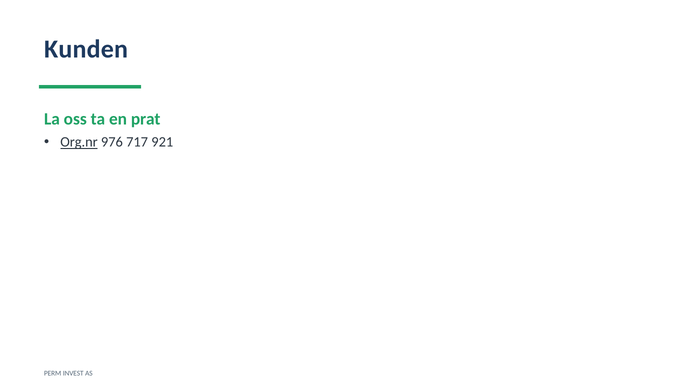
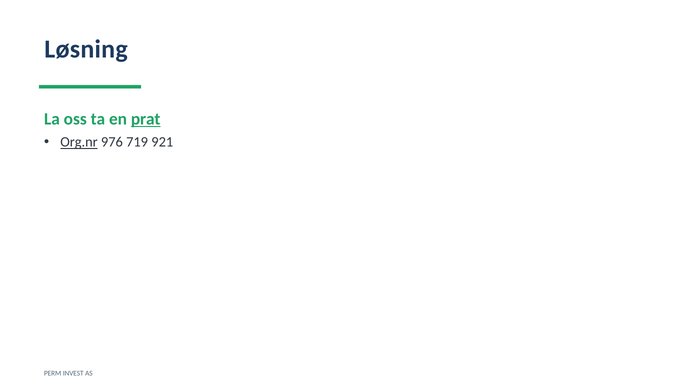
Kunden: Kunden -> Løsning
prat underline: none -> present
717: 717 -> 719
